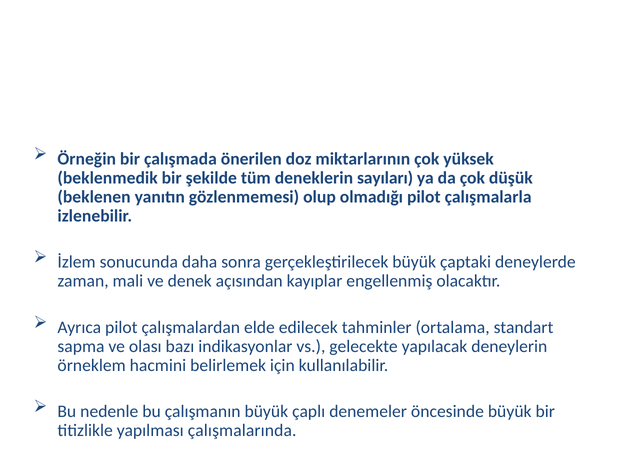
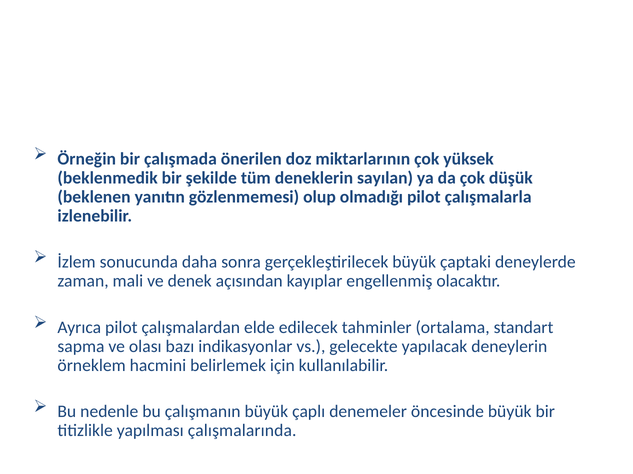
sayıları: sayıları -> sayılan
